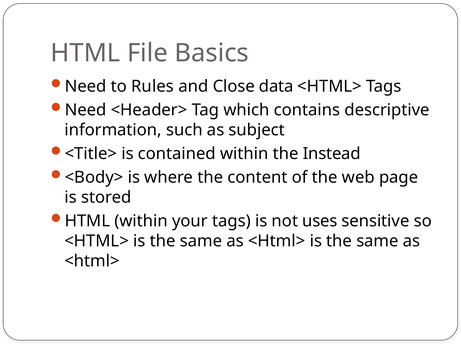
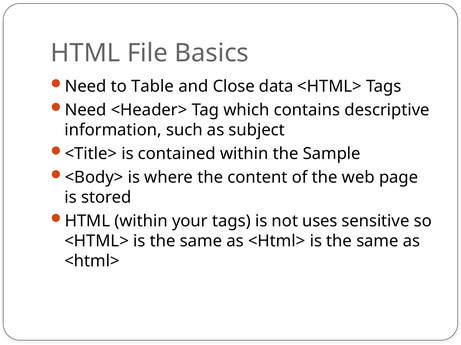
Rules: Rules -> Table
Instead: Instead -> Sample
